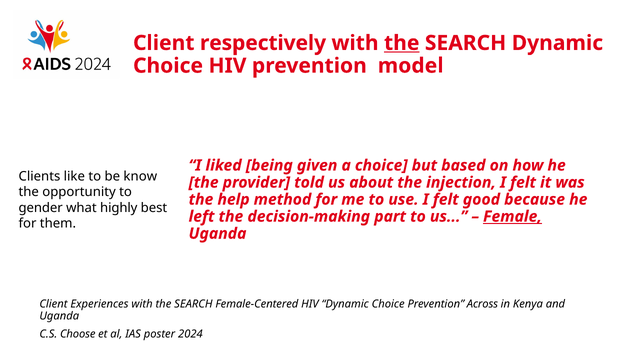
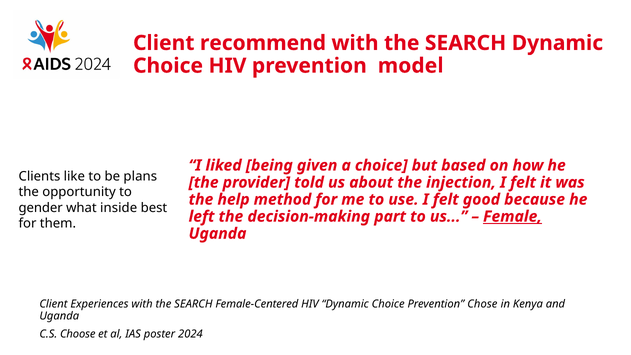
respectively: respectively -> recommend
the at (402, 43) underline: present -> none
know: know -> plans
highly: highly -> inside
Across: Across -> Chose
